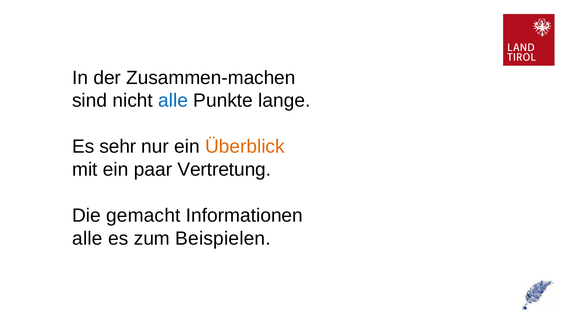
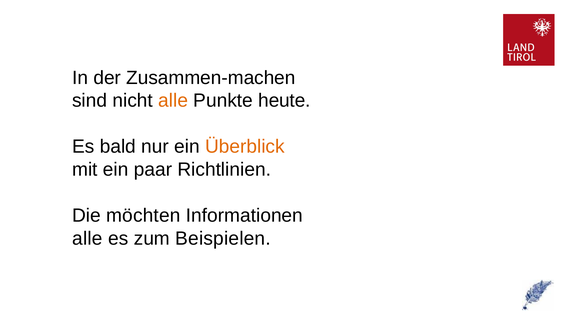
alle at (173, 101) colour: blue -> orange
lange: lange -> heute
sehr: sehr -> bald
Vertretung: Vertretung -> Richtlinien
gemacht: gemacht -> möchten
